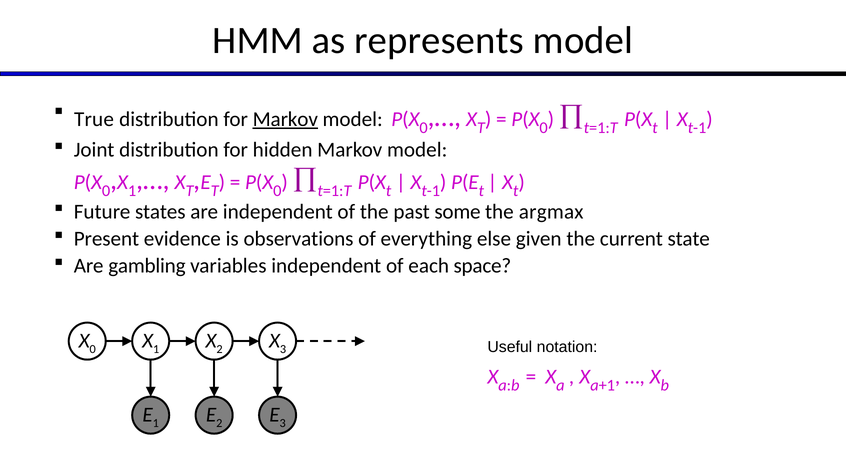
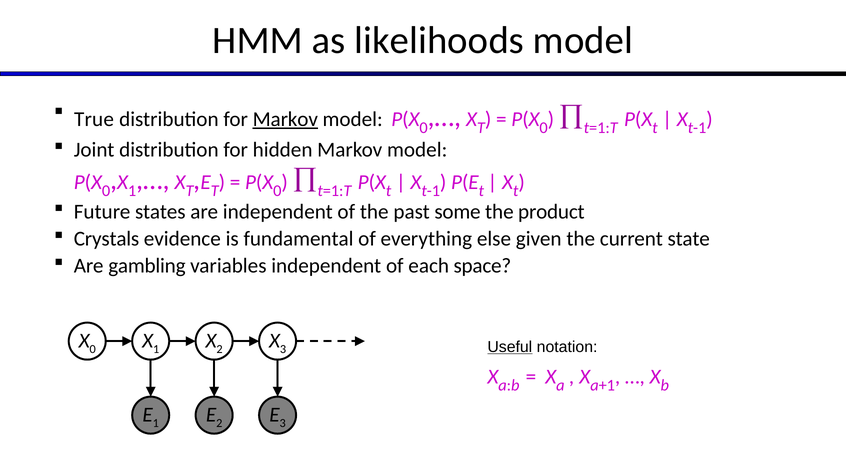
represents: represents -> likelihoods
argmax: argmax -> product
Present: Present -> Crystals
observations: observations -> fundamental
Useful underline: none -> present
